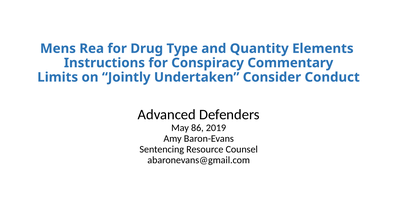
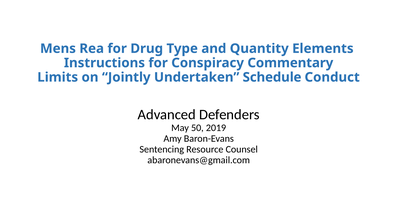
Consider: Consider -> Schedule
86: 86 -> 50
